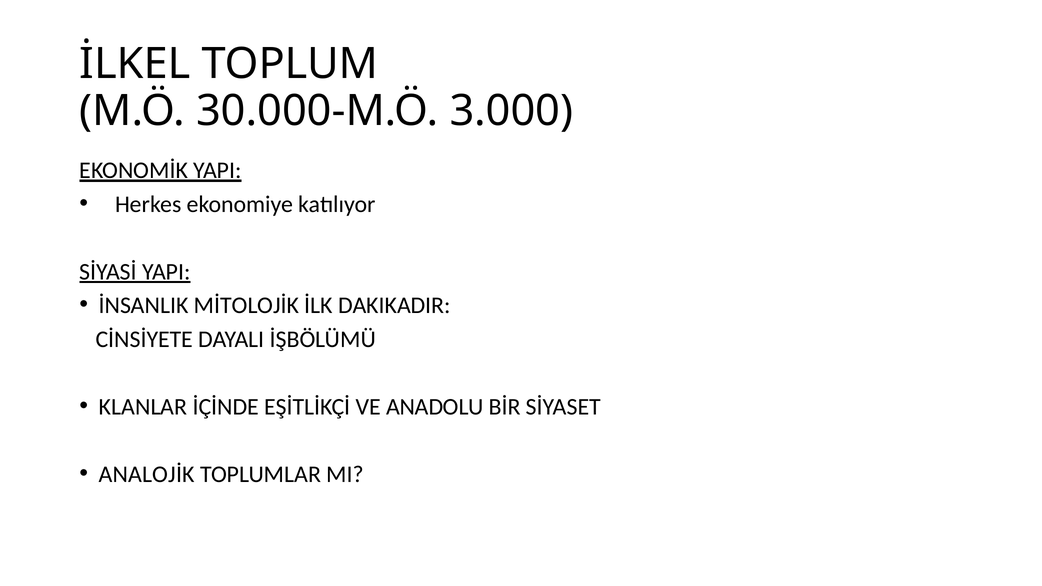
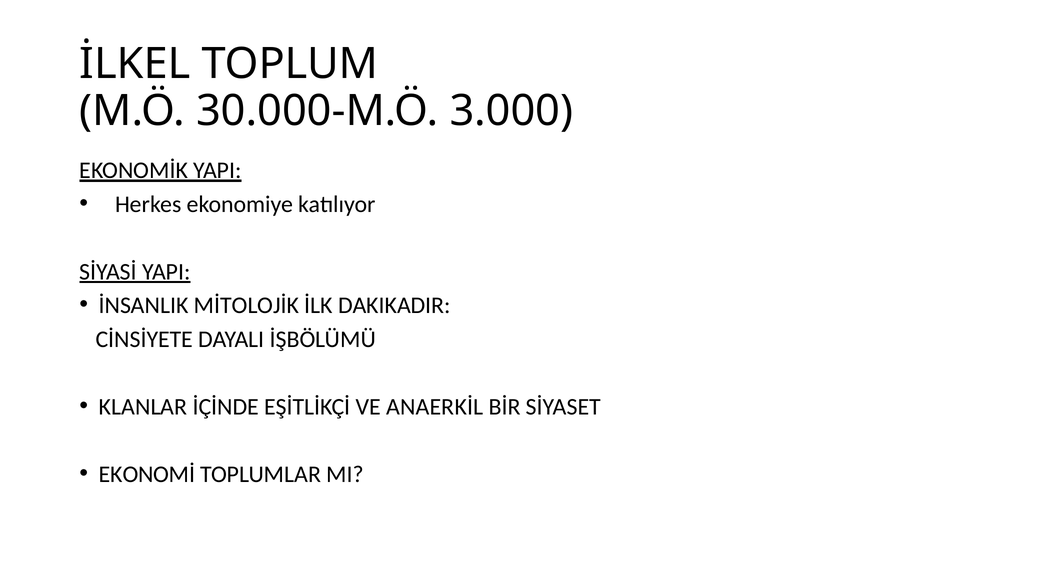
ANADOLU: ANADOLU -> ANAERKİL
ANALOJİK: ANALOJİK -> EKONOMİ
